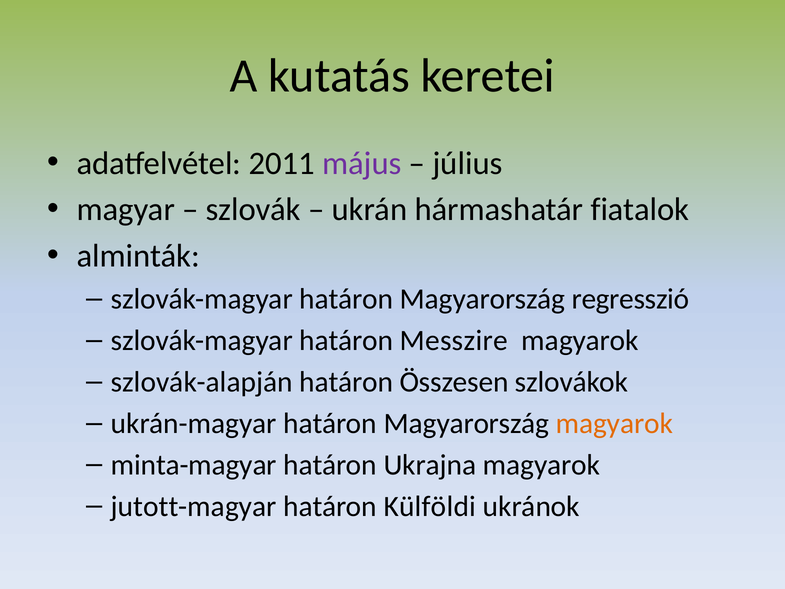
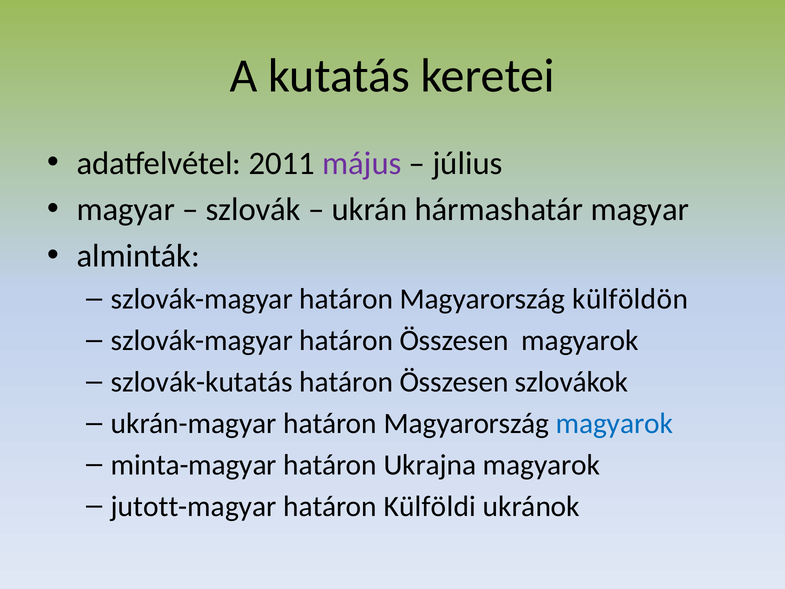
hármashatár fiatalok: fiatalok -> magyar
regresszió: regresszió -> külföldön
szlovák-magyar határon Messzire: Messzire -> Összesen
szlovák-alapján: szlovák-alapján -> szlovák-kutatás
magyarok at (614, 423) colour: orange -> blue
